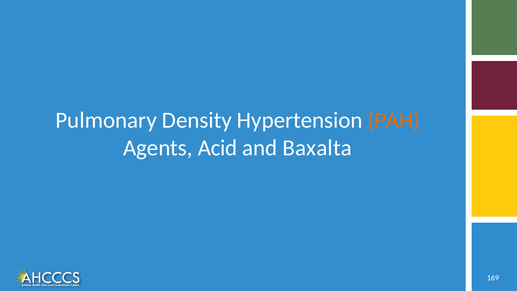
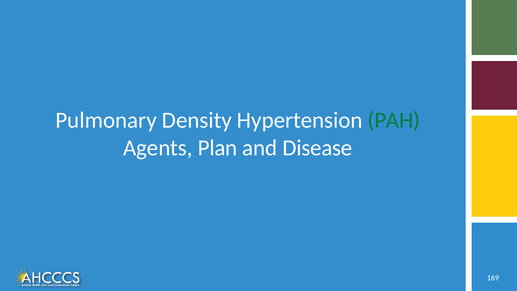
PAH colour: orange -> green
Acid: Acid -> Plan
Baxalta: Baxalta -> Disease
